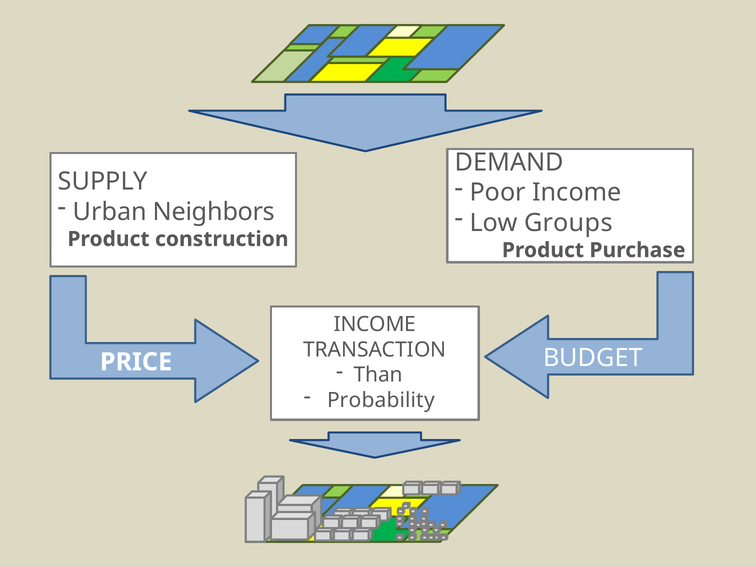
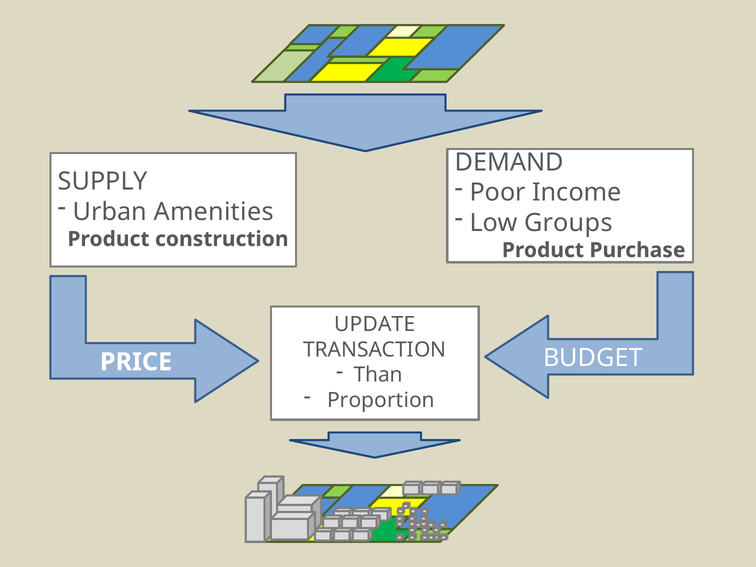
Neighbors: Neighbors -> Amenities
INCOME at (375, 325): INCOME -> UPDATE
Probability: Probability -> Proportion
